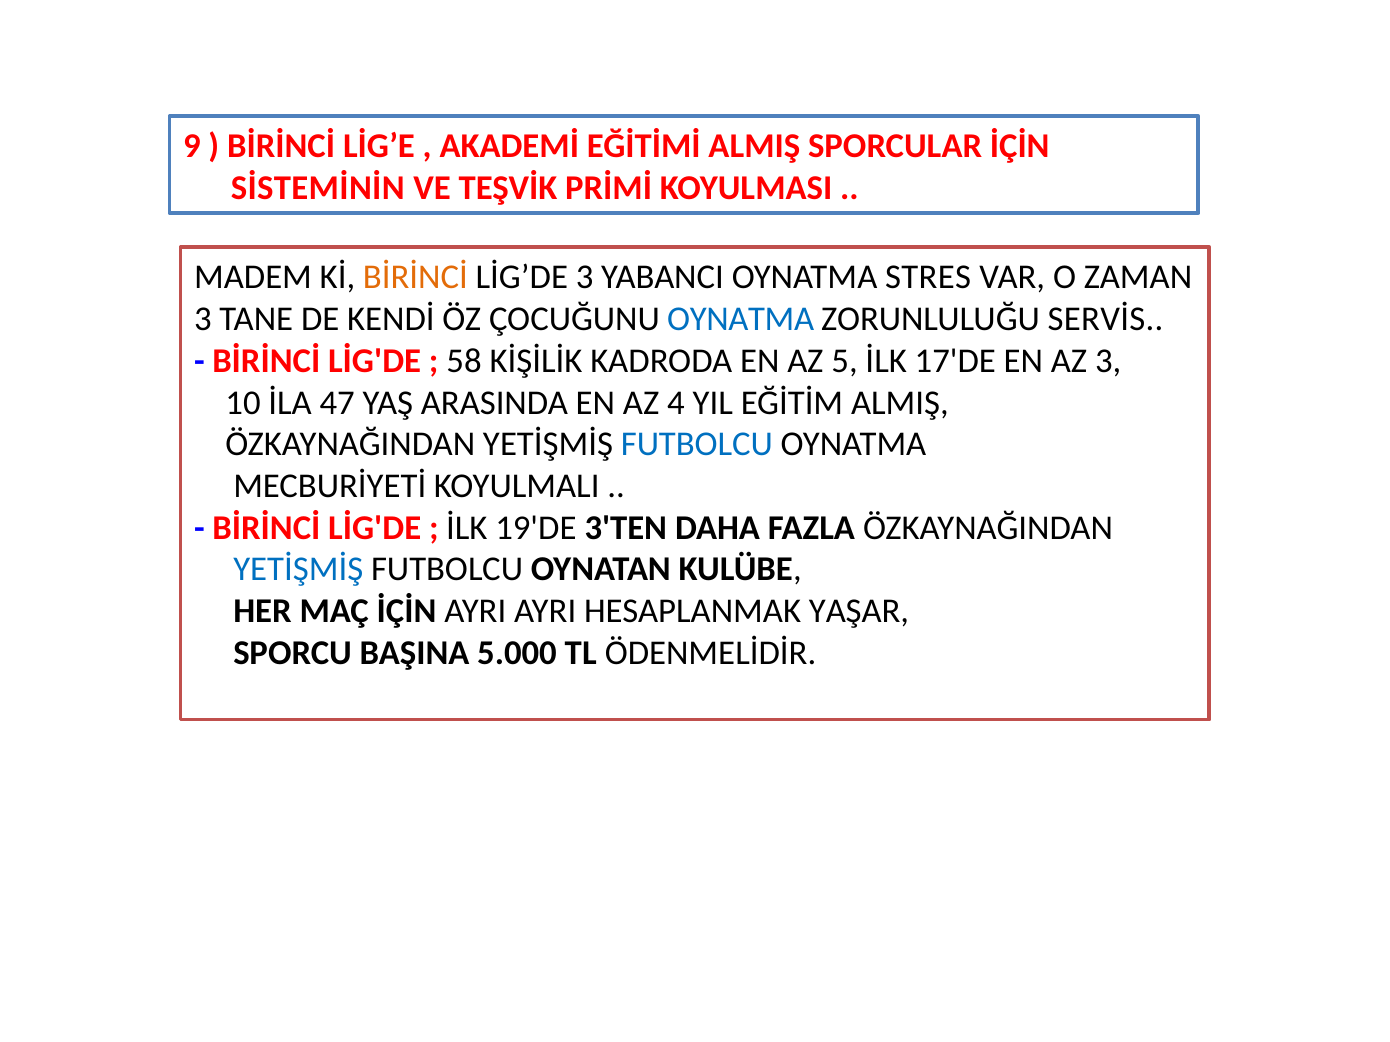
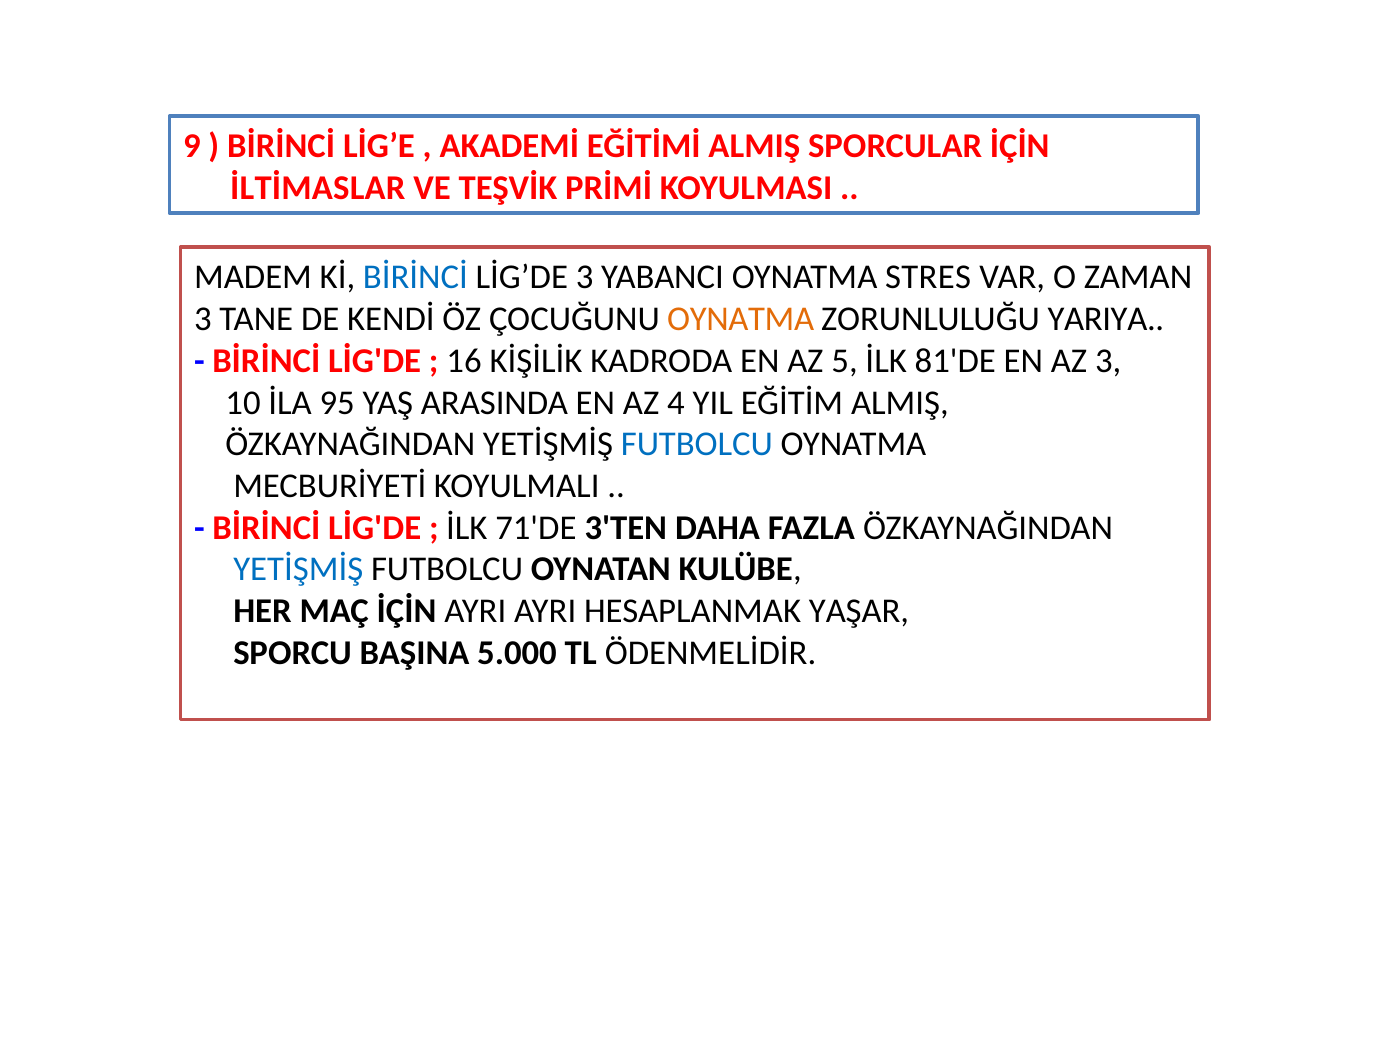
SİSTEMİNİN: SİSTEMİNİN -> İLTİMASLAR
BİRİNCİ at (415, 278) colour: orange -> blue
OYNATMA at (741, 319) colour: blue -> orange
SERVİS: SERVİS -> YARIYA
58: 58 -> 16
17'DE: 17'DE -> 81'DE
47: 47 -> 95
19'DE: 19'DE -> 71'DE
